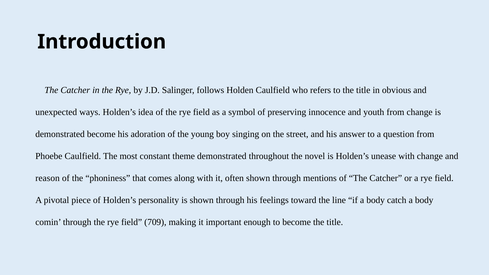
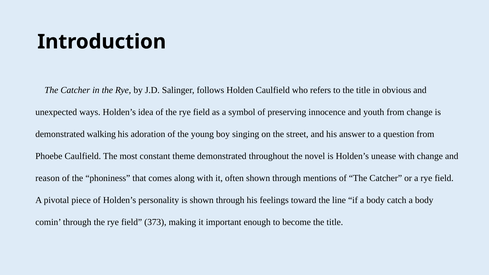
demonstrated become: become -> walking
709: 709 -> 373
